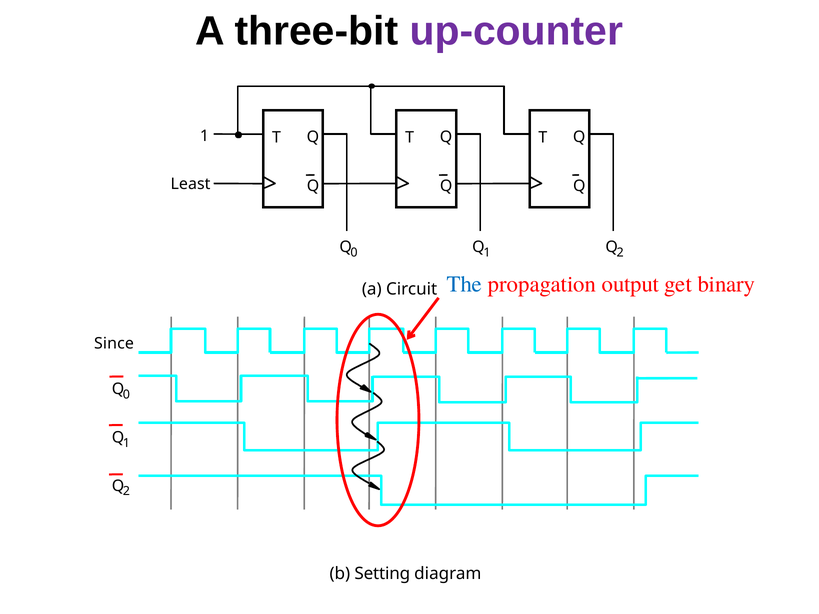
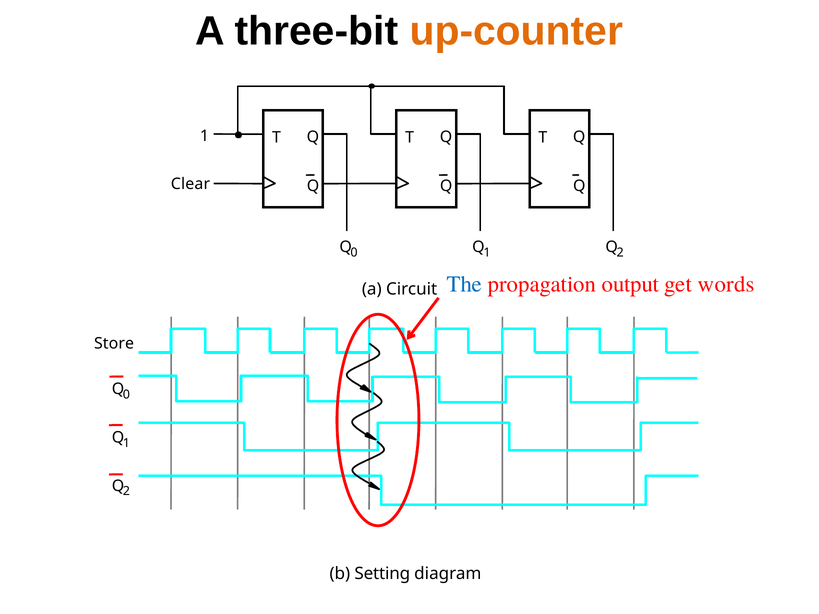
up-counter colour: purple -> orange
Least: Least -> Clear
binary: binary -> words
Since: Since -> Store
